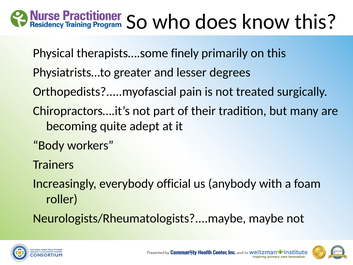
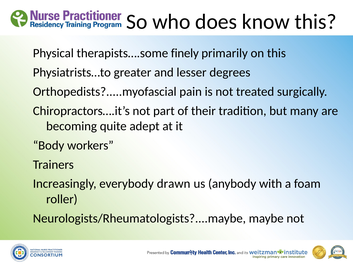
official: official -> drawn
